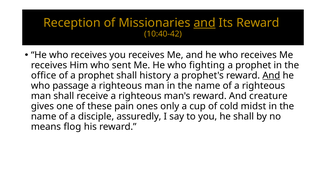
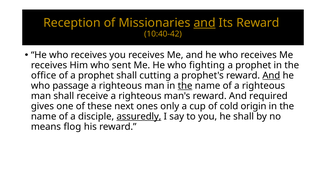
history: history -> cutting
the at (185, 86) underline: none -> present
creature: creature -> required
pain: pain -> next
midst: midst -> origin
assuredly underline: none -> present
